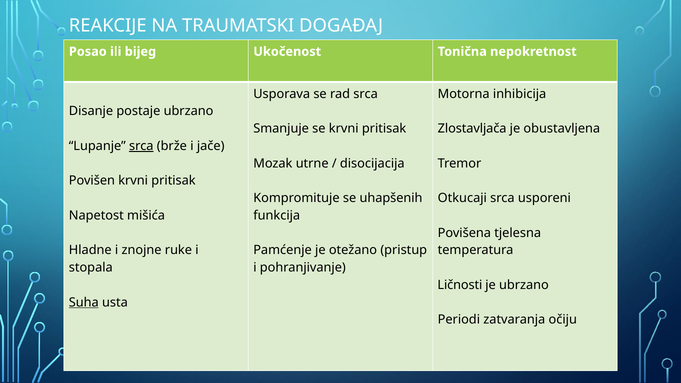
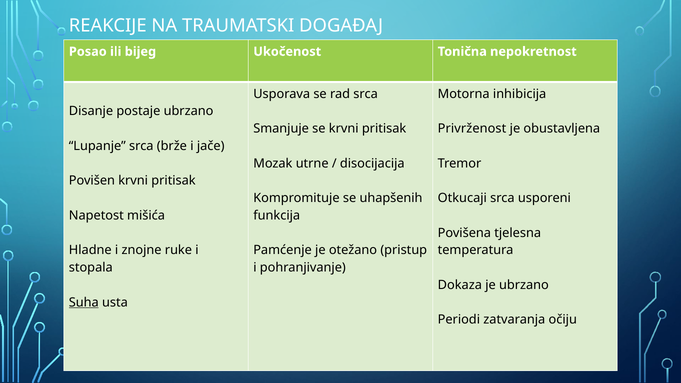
Zlostavljača: Zlostavljača -> Privrženost
srca at (141, 146) underline: present -> none
Ličnosti: Ličnosti -> Dokaza
